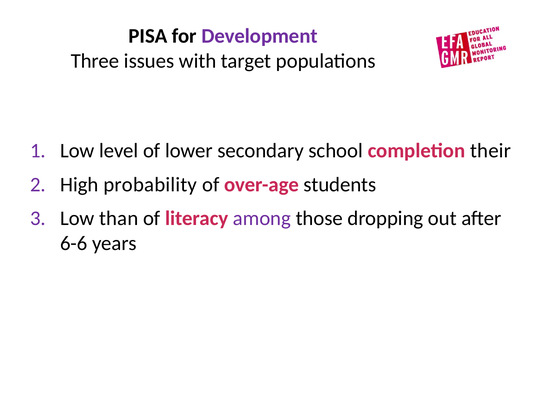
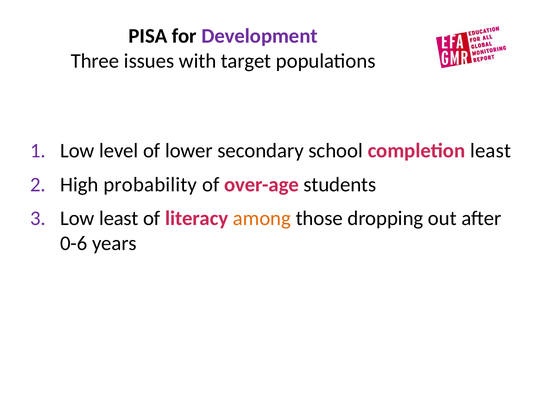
completion their: their -> least
Low than: than -> least
among colour: purple -> orange
6-6: 6-6 -> 0-6
